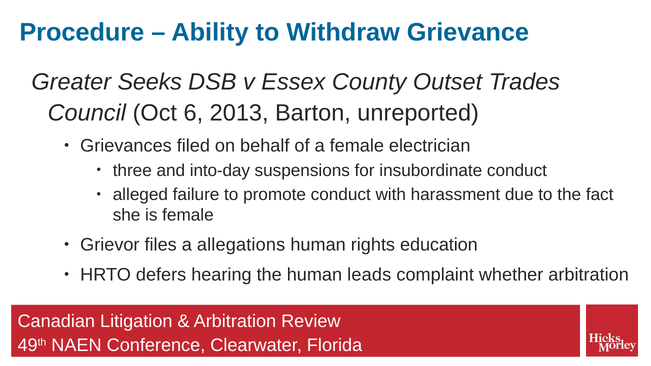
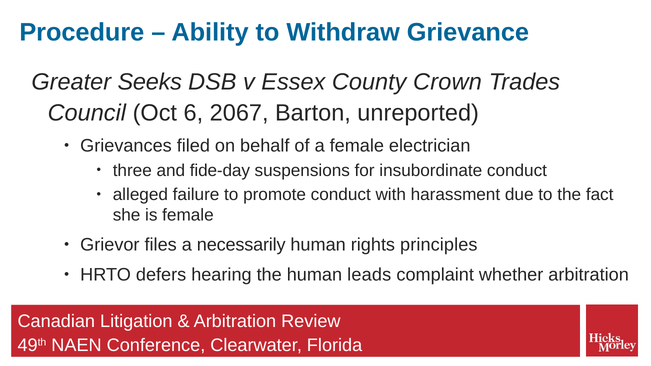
Outset: Outset -> Crown
2013: 2013 -> 2067
into-day: into-day -> fide-day
allegations: allegations -> necessarily
education: education -> principles
